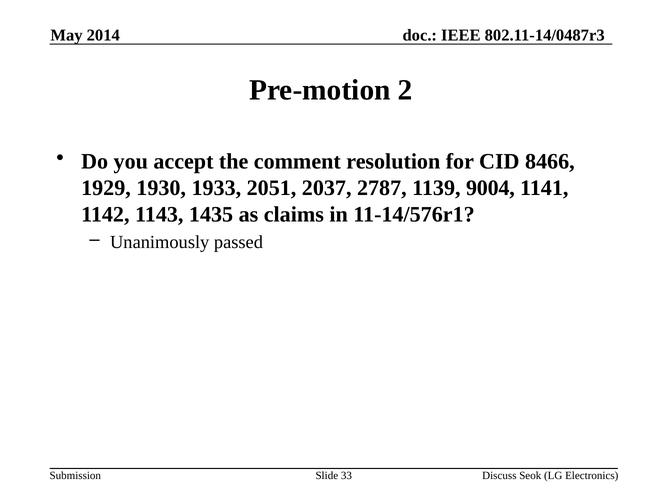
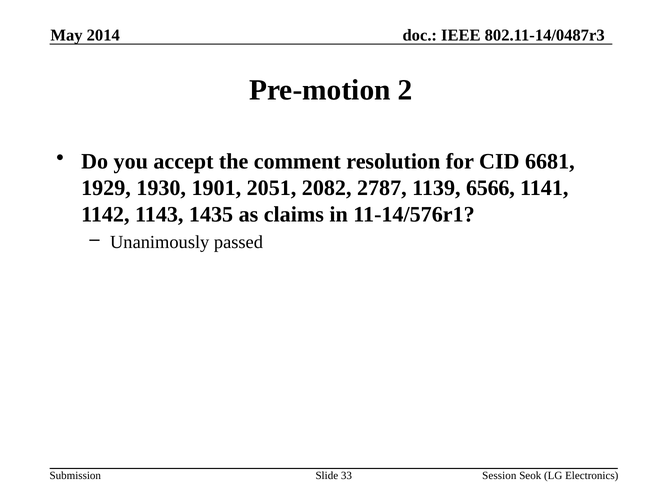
8466: 8466 -> 6681
1933: 1933 -> 1901
2037: 2037 -> 2082
9004: 9004 -> 6566
Discuss: Discuss -> Session
